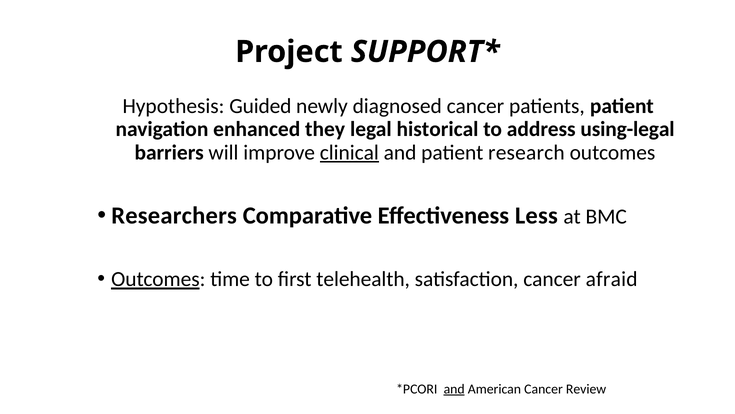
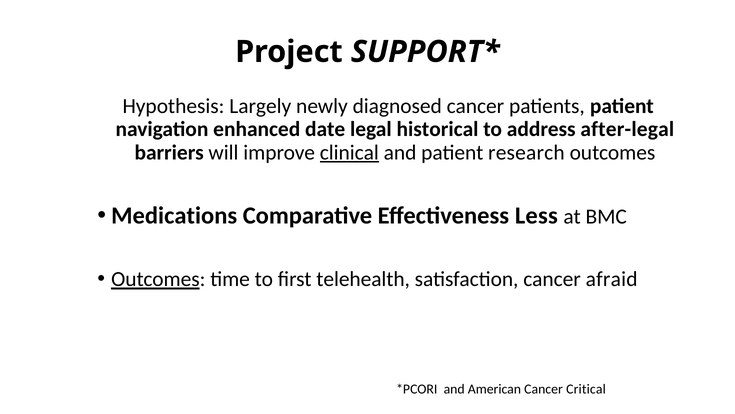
Guided: Guided -> Largely
they: they -> date
using-legal: using-legal -> after-legal
Researchers: Researchers -> Medications
and at (454, 389) underline: present -> none
Review: Review -> Critical
